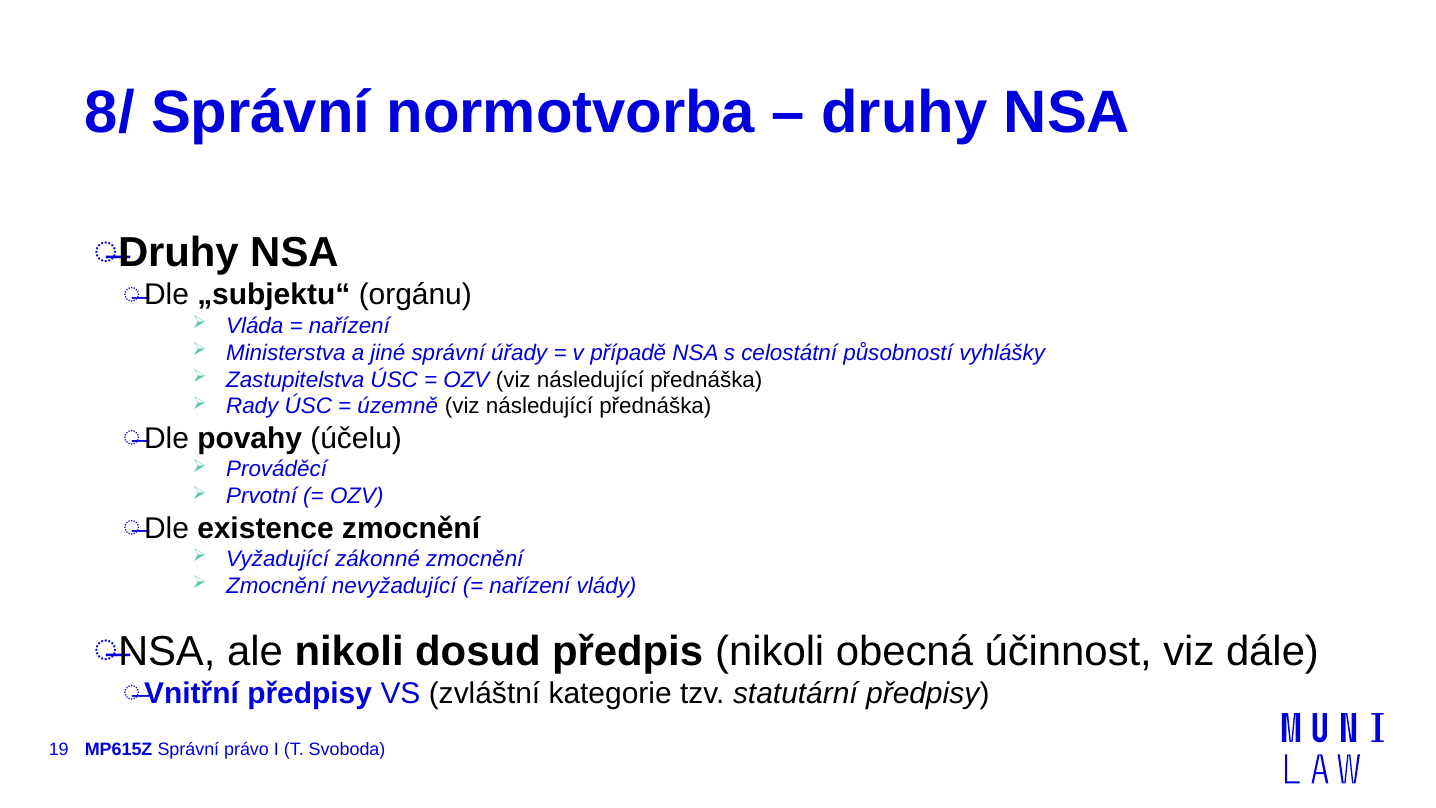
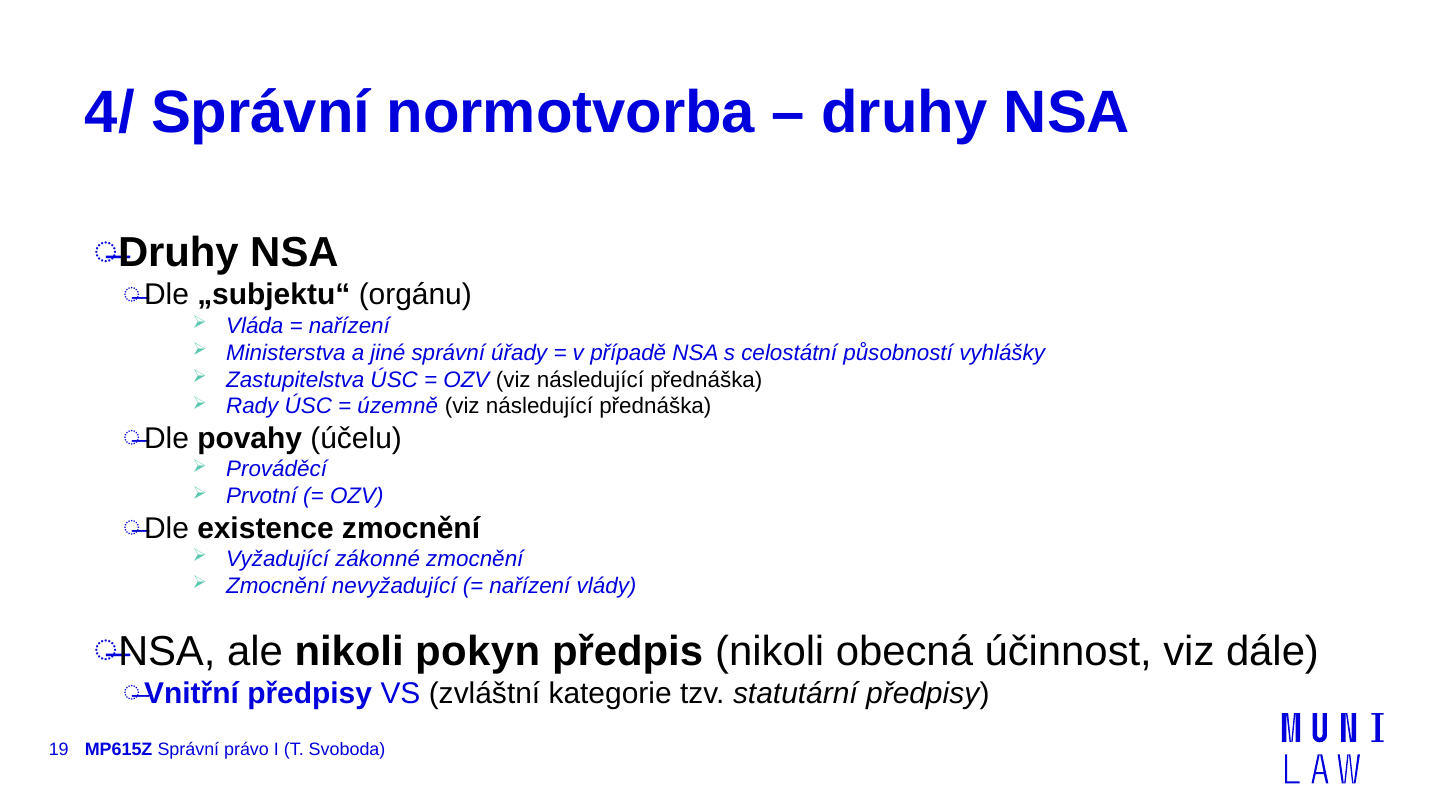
8/: 8/ -> 4/
dosud: dosud -> pokyn
